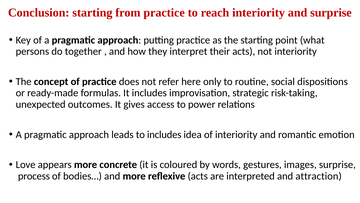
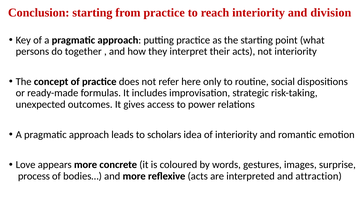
and surprise: surprise -> division
to includes: includes -> scholars
